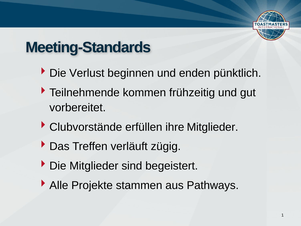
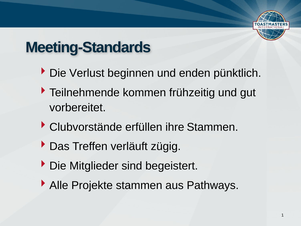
ihre Mitglieder: Mitglieder -> Stammen
